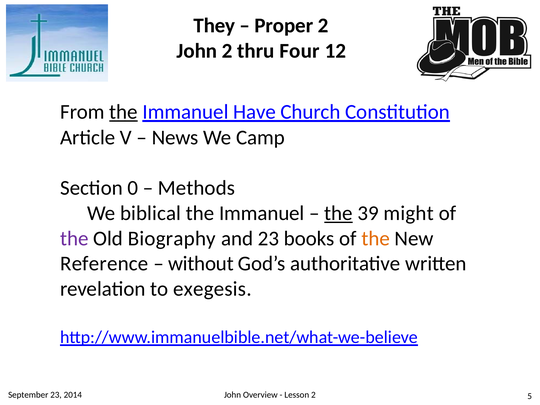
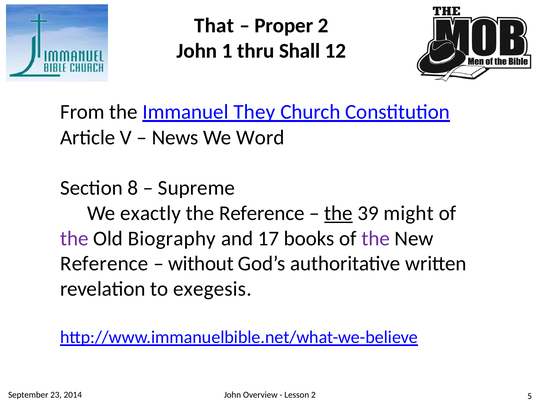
They: They -> That
John 2: 2 -> 1
Four: Four -> Shall
the at (123, 112) underline: present -> none
Have: Have -> They
Camp: Camp -> Word
0: 0 -> 8
Methods: Methods -> Supreme
biblical: biblical -> exactly
Immanuel at (262, 213): Immanuel -> Reference
and 23: 23 -> 17
the at (376, 238) colour: orange -> purple
